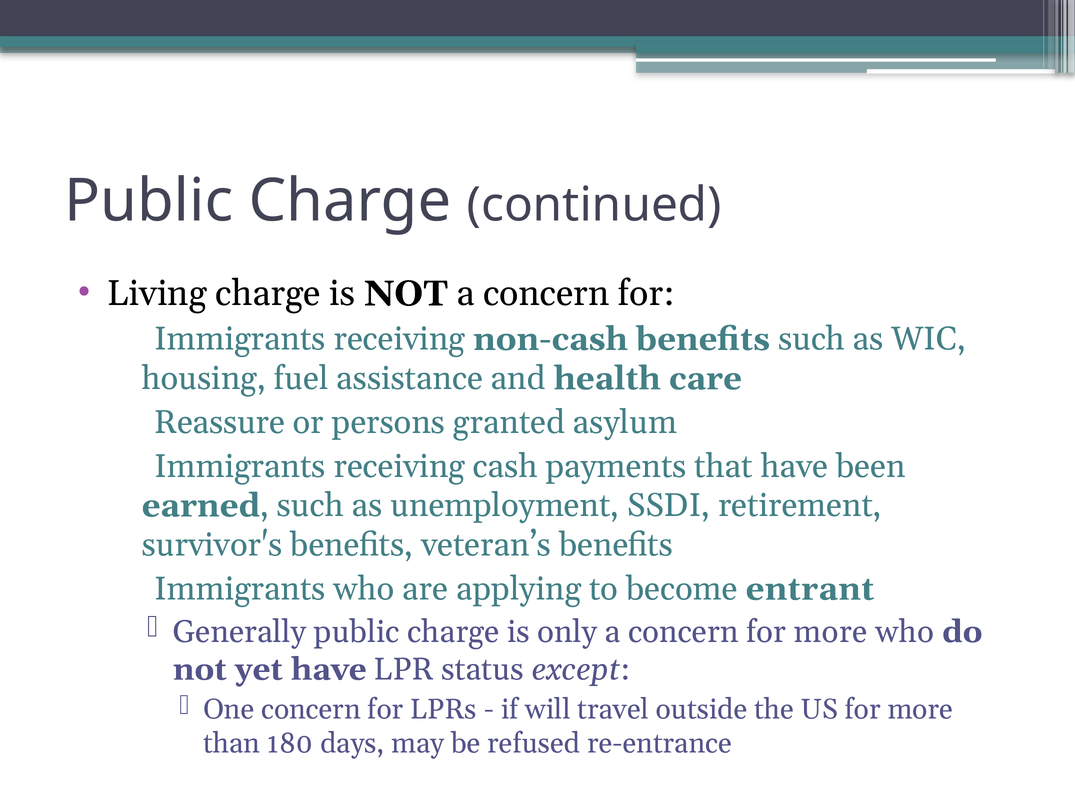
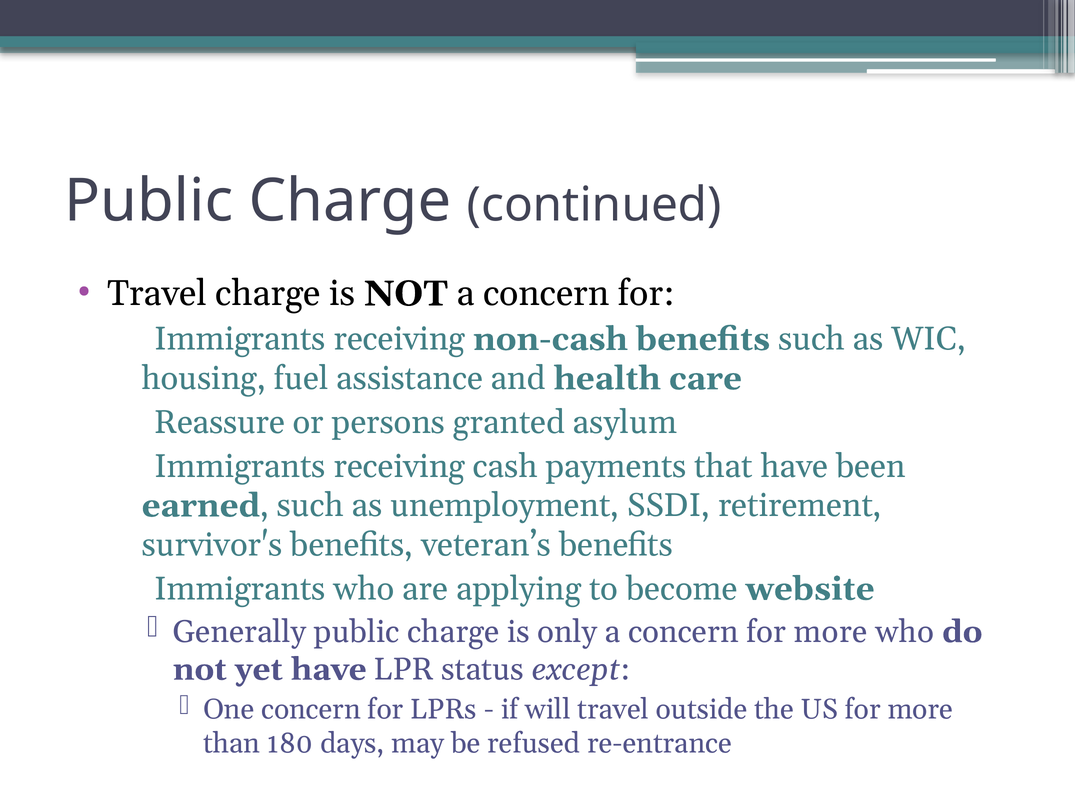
Living at (157, 294): Living -> Travel
entrant: entrant -> website
